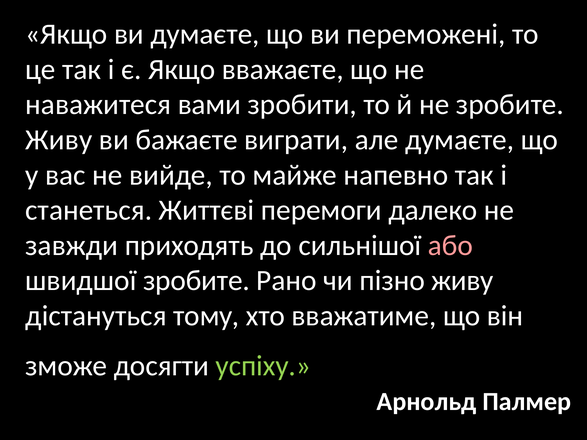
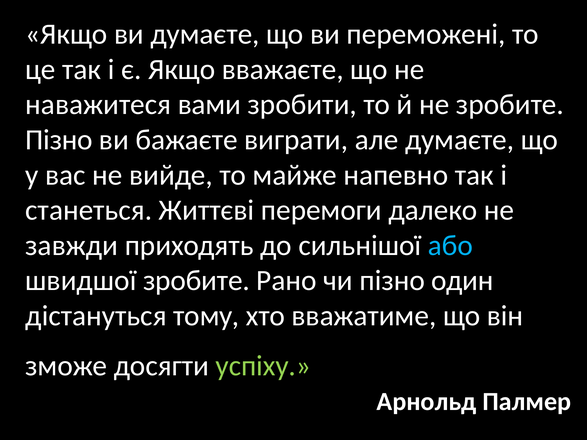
Живу at (59, 140): Живу -> Пізно
або colour: pink -> light blue
пізно живу: живу -> один
